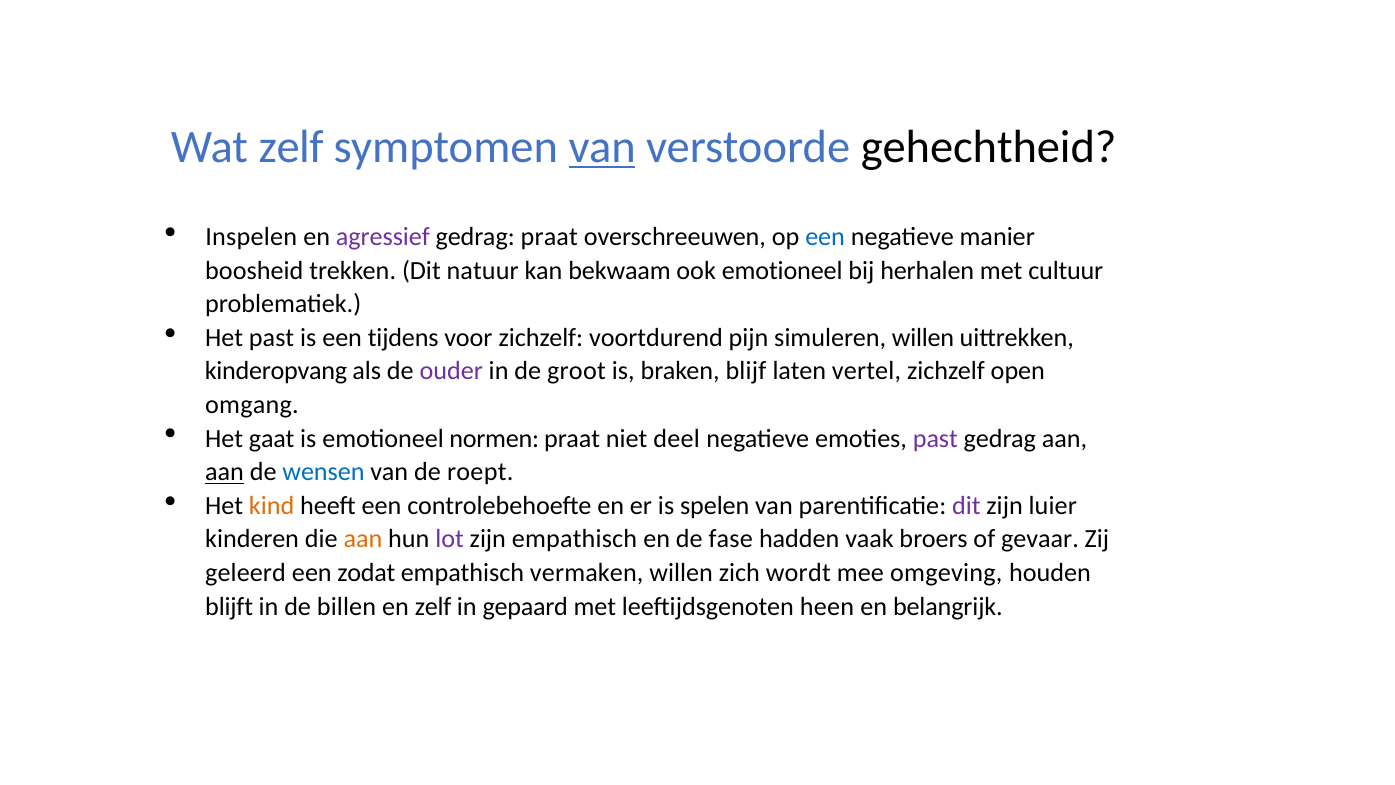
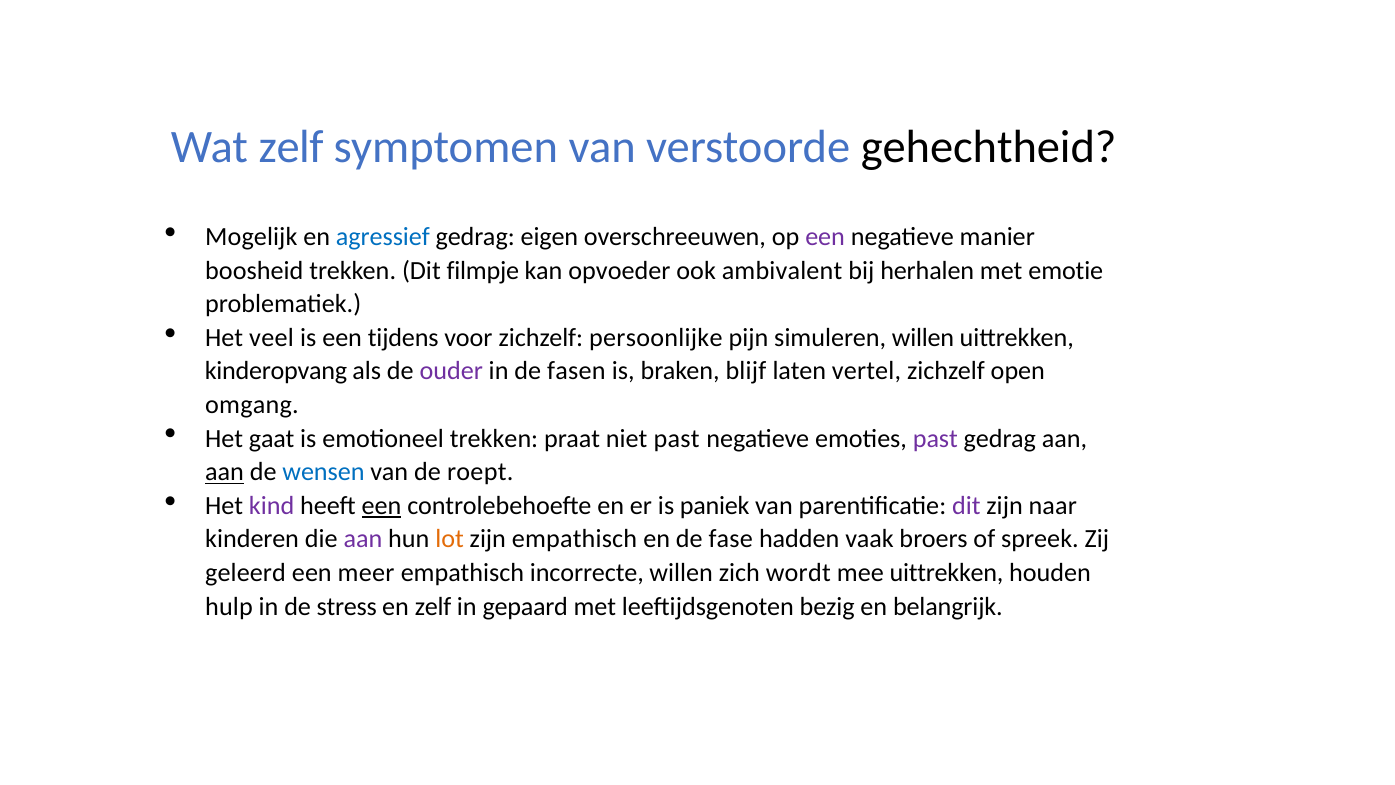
van at (602, 147) underline: present -> none
Inspelen: Inspelen -> Mogelijk
agressief colour: purple -> blue
gedrag praat: praat -> eigen
een at (825, 237) colour: blue -> purple
natuur: natuur -> filmpje
bekwaam: bekwaam -> opvoeder
ook emotioneel: emotioneel -> ambivalent
cultuur: cultuur -> emotie
Het past: past -> veel
voortdurend: voortdurend -> persoonlijke
groot: groot -> fasen
emotioneel normen: normen -> trekken
niet deel: deel -> past
kind colour: orange -> purple
een at (382, 505) underline: none -> present
spelen: spelen -> paniek
luier: luier -> naar
aan at (363, 539) colour: orange -> purple
lot colour: purple -> orange
gevaar: gevaar -> spreek
zodat: zodat -> meer
vermaken: vermaken -> incorrecte
mee omgeving: omgeving -> uittrekken
blijft: blijft -> hulp
billen: billen -> stress
heen: heen -> bezig
